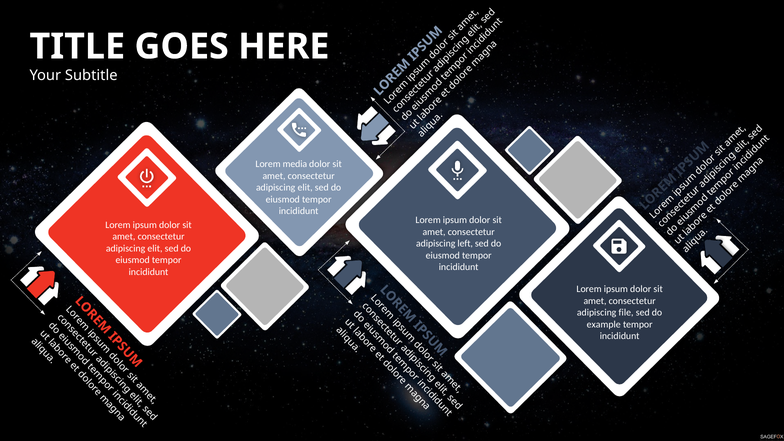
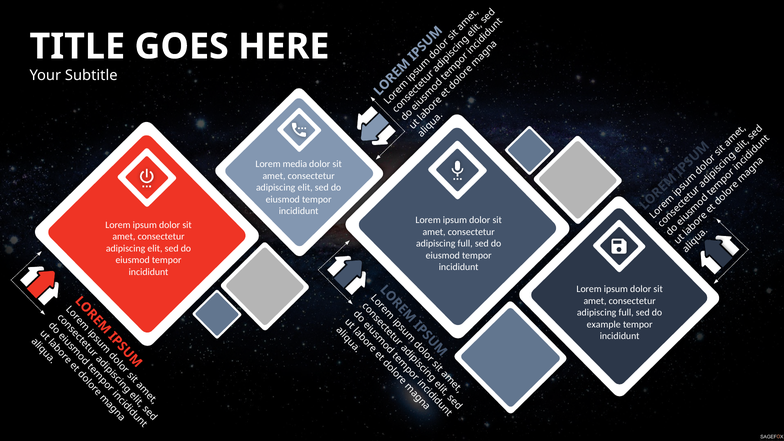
left at (465, 244): left -> full
file at (626, 313): file -> full
